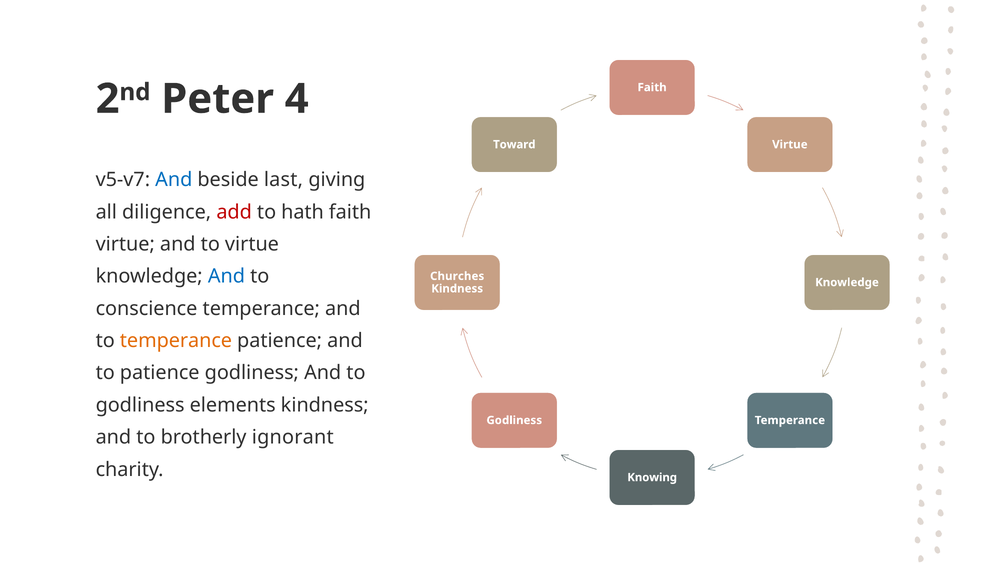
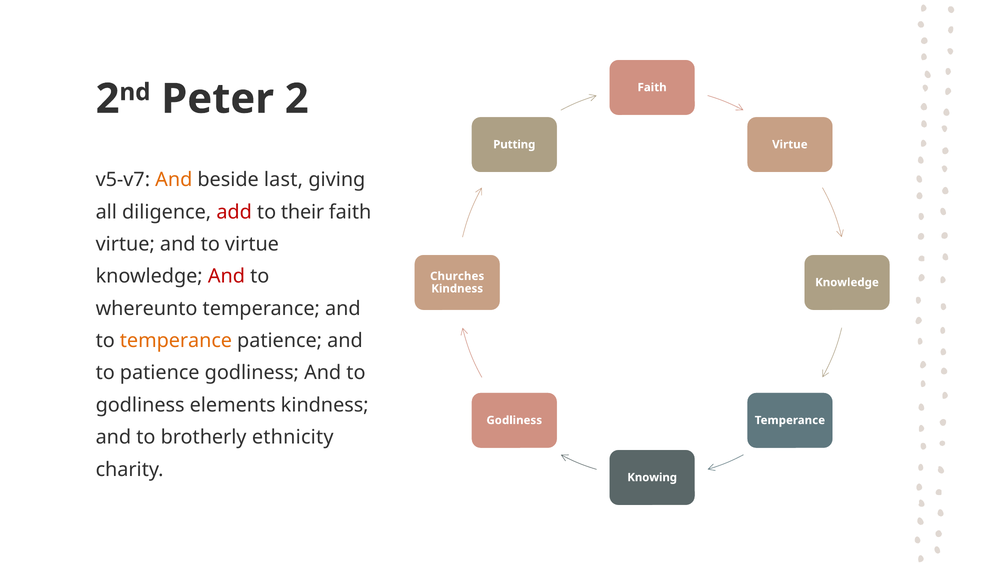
Peter 4: 4 -> 2
Toward: Toward -> Putting
And at (174, 180) colour: blue -> orange
hath: hath -> their
And at (226, 276) colour: blue -> red
conscience: conscience -> whereunto
ignorant: ignorant -> ethnicity
